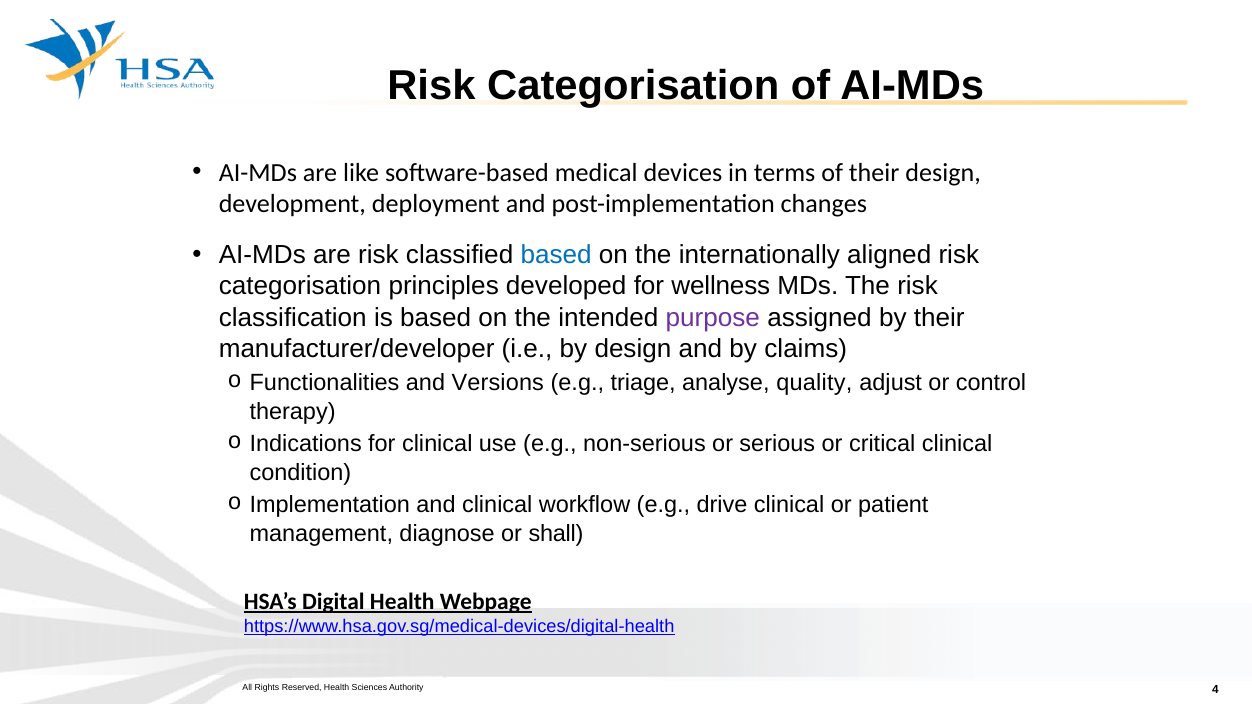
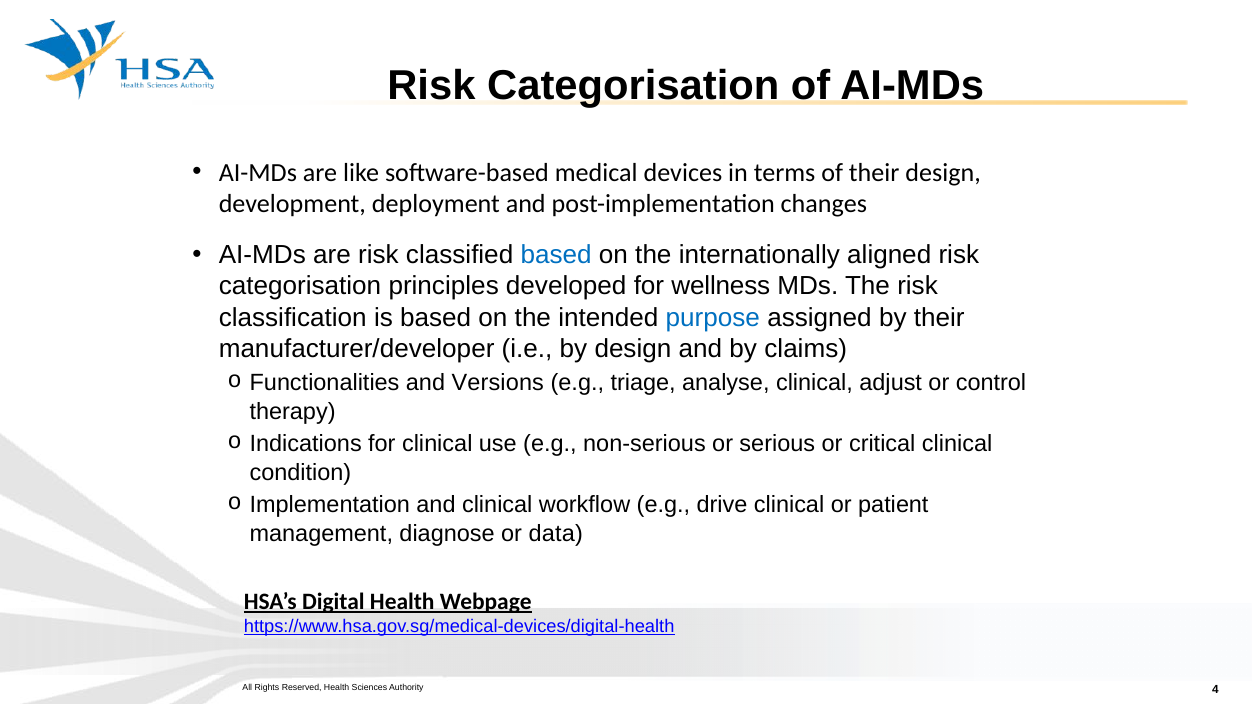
purpose colour: purple -> blue
analyse quality: quality -> clinical
shall: shall -> data
